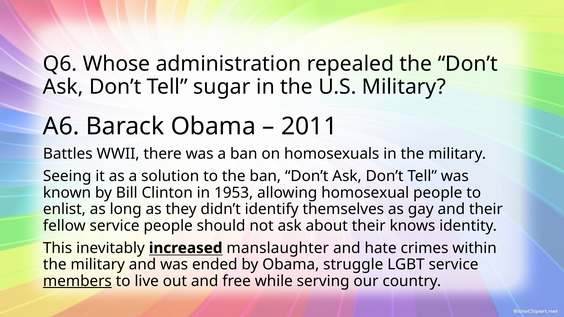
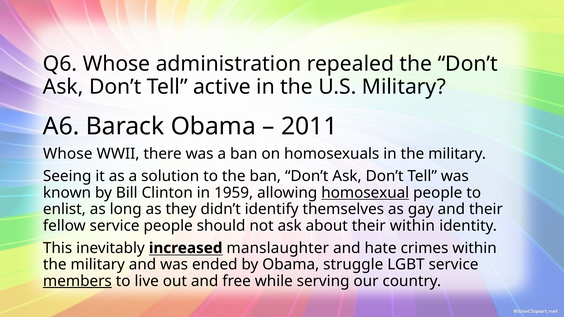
sugar: sugar -> active
Battles at (68, 154): Battles -> Whose
1953: 1953 -> 1959
homosexual underline: none -> present
their knows: knows -> within
